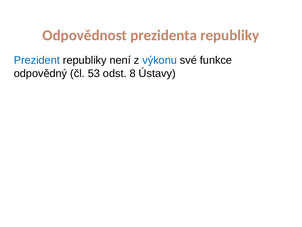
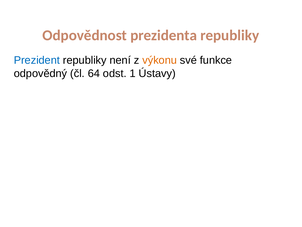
výkonu colour: blue -> orange
53: 53 -> 64
8: 8 -> 1
